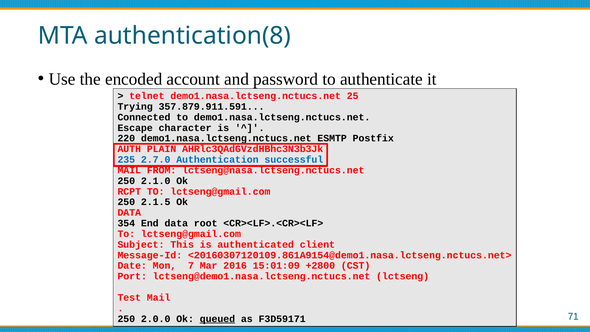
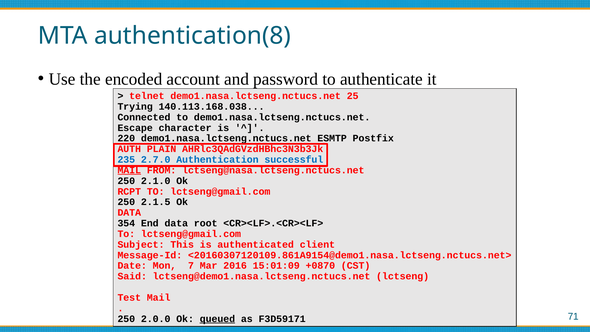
357.879.911.591: 357.879.911.591 -> 140.113.168.038
MAIL at (129, 170) underline: none -> present
+2800: +2800 -> +0870
Port: Port -> Said
